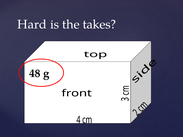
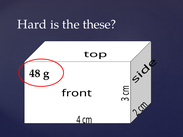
takes: takes -> these
